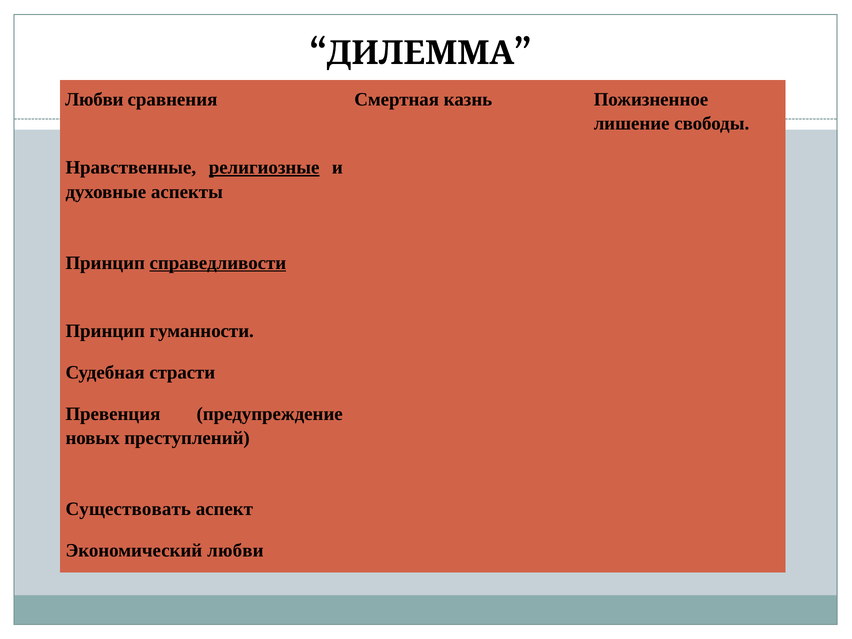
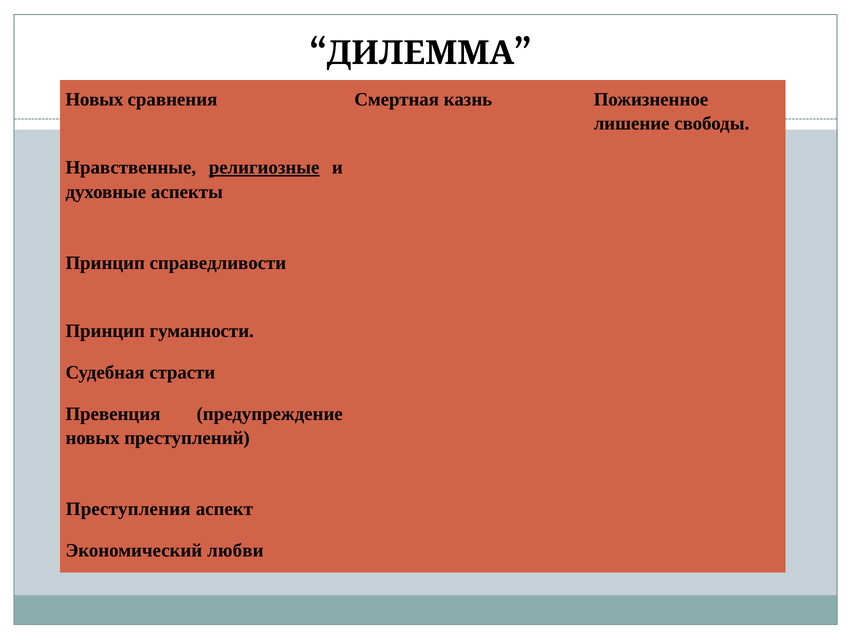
Любви at (94, 99): Любви -> Новых
справедливости underline: present -> none
Существовать: Существовать -> Преступления
